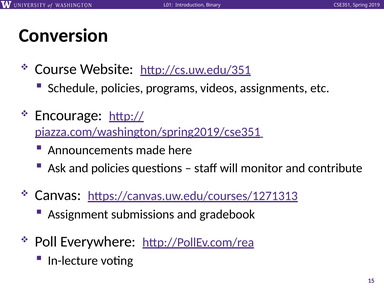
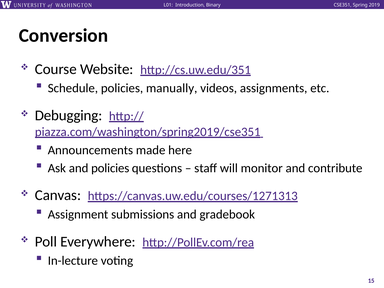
programs: programs -> manually
Encourage: Encourage -> Debugging
